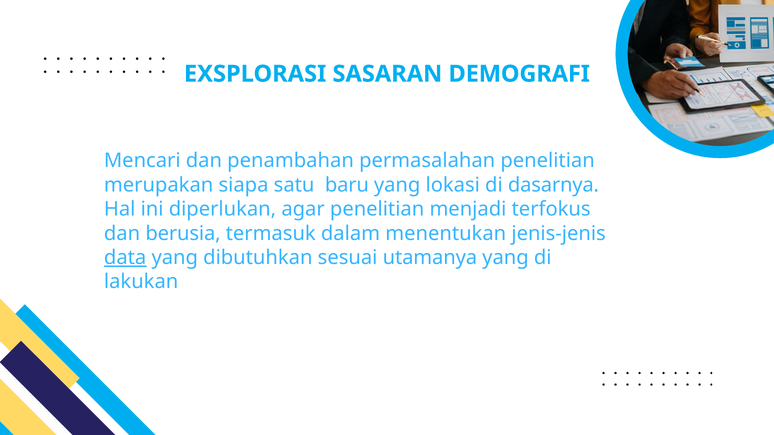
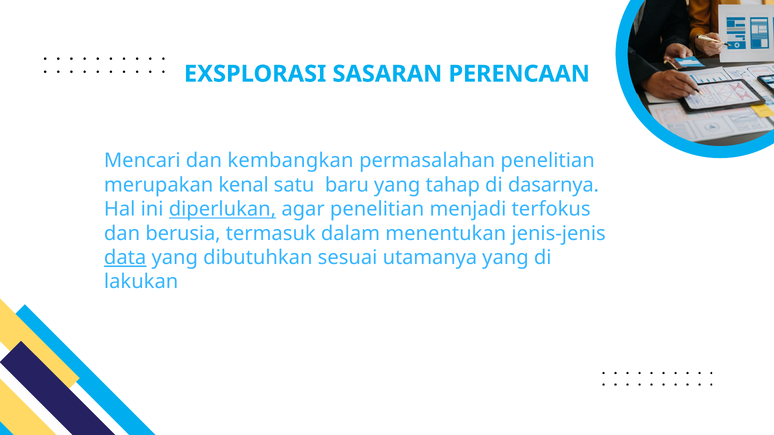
DEMOGRAFI: DEMOGRAFI -> PERENCAAN
penambahan: penambahan -> kembangkan
siapa: siapa -> kenal
lokasi: lokasi -> tahap
diperlukan underline: none -> present
